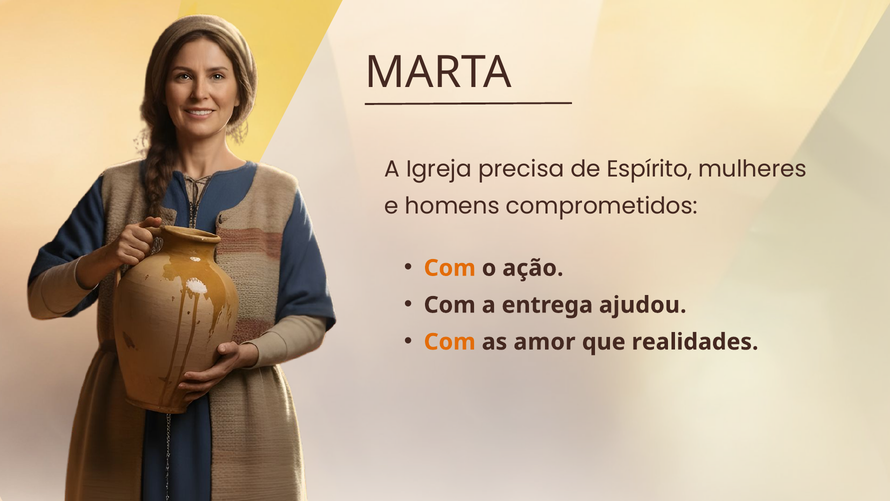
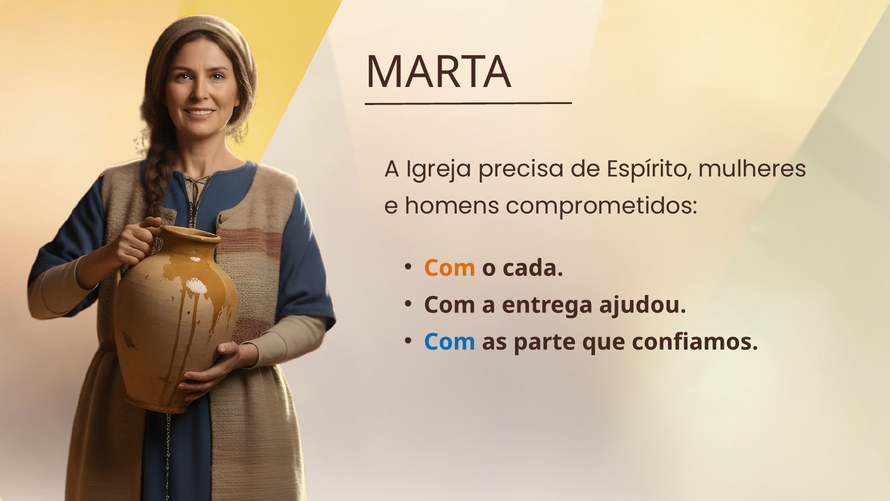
ação: ação -> cada
Com at (450, 342) colour: orange -> blue
amor: amor -> parte
realidades: realidades -> confiamos
